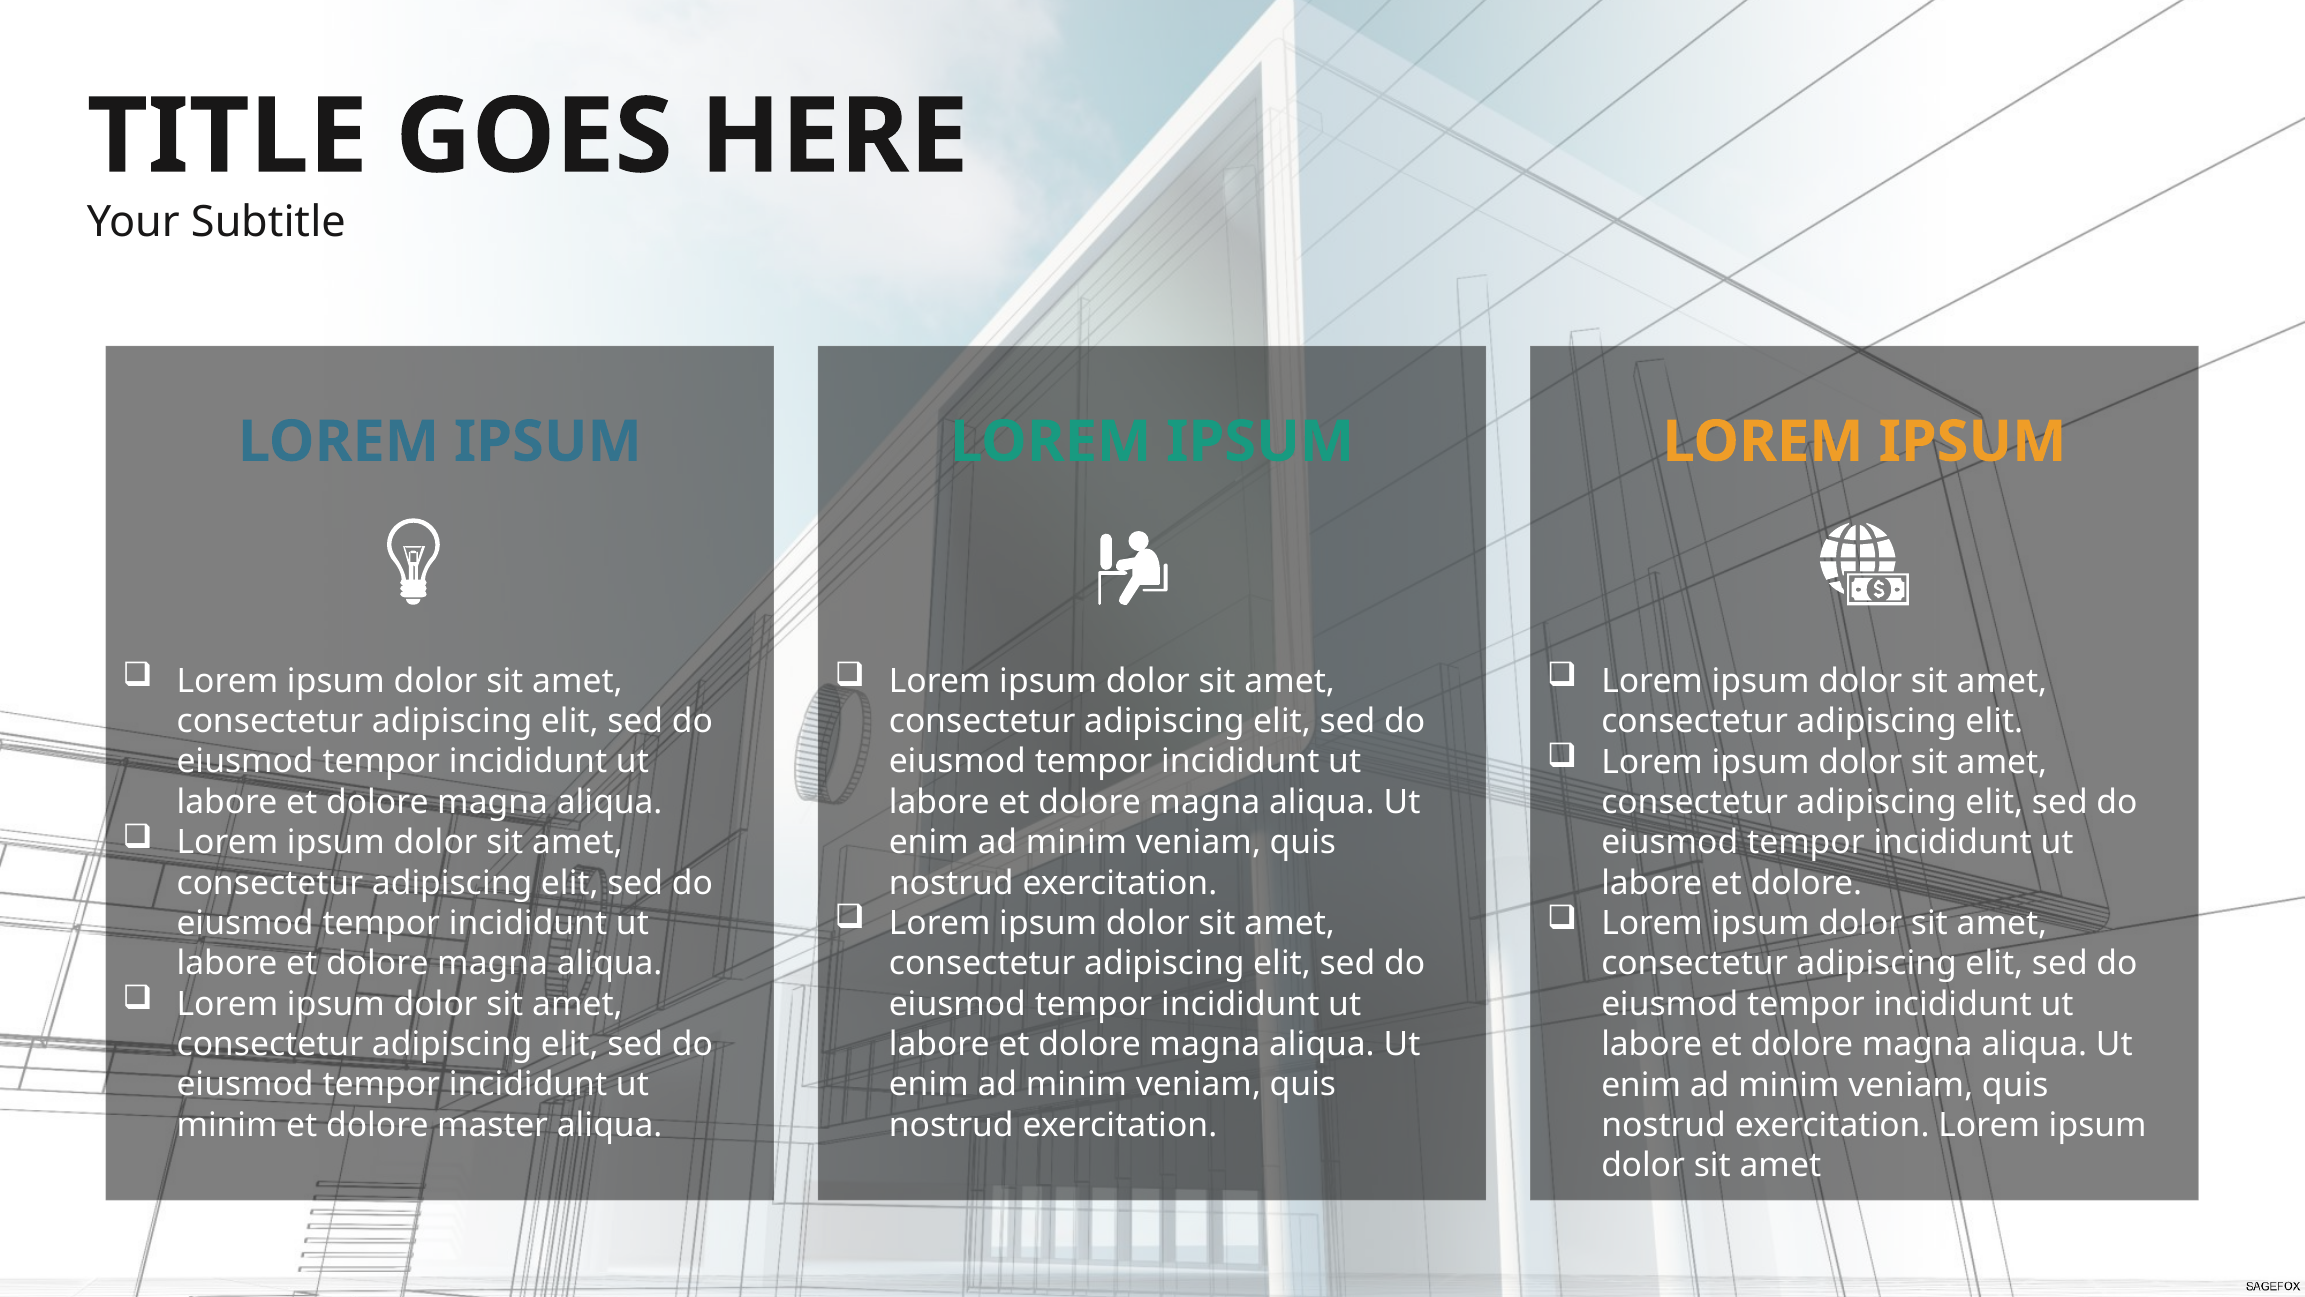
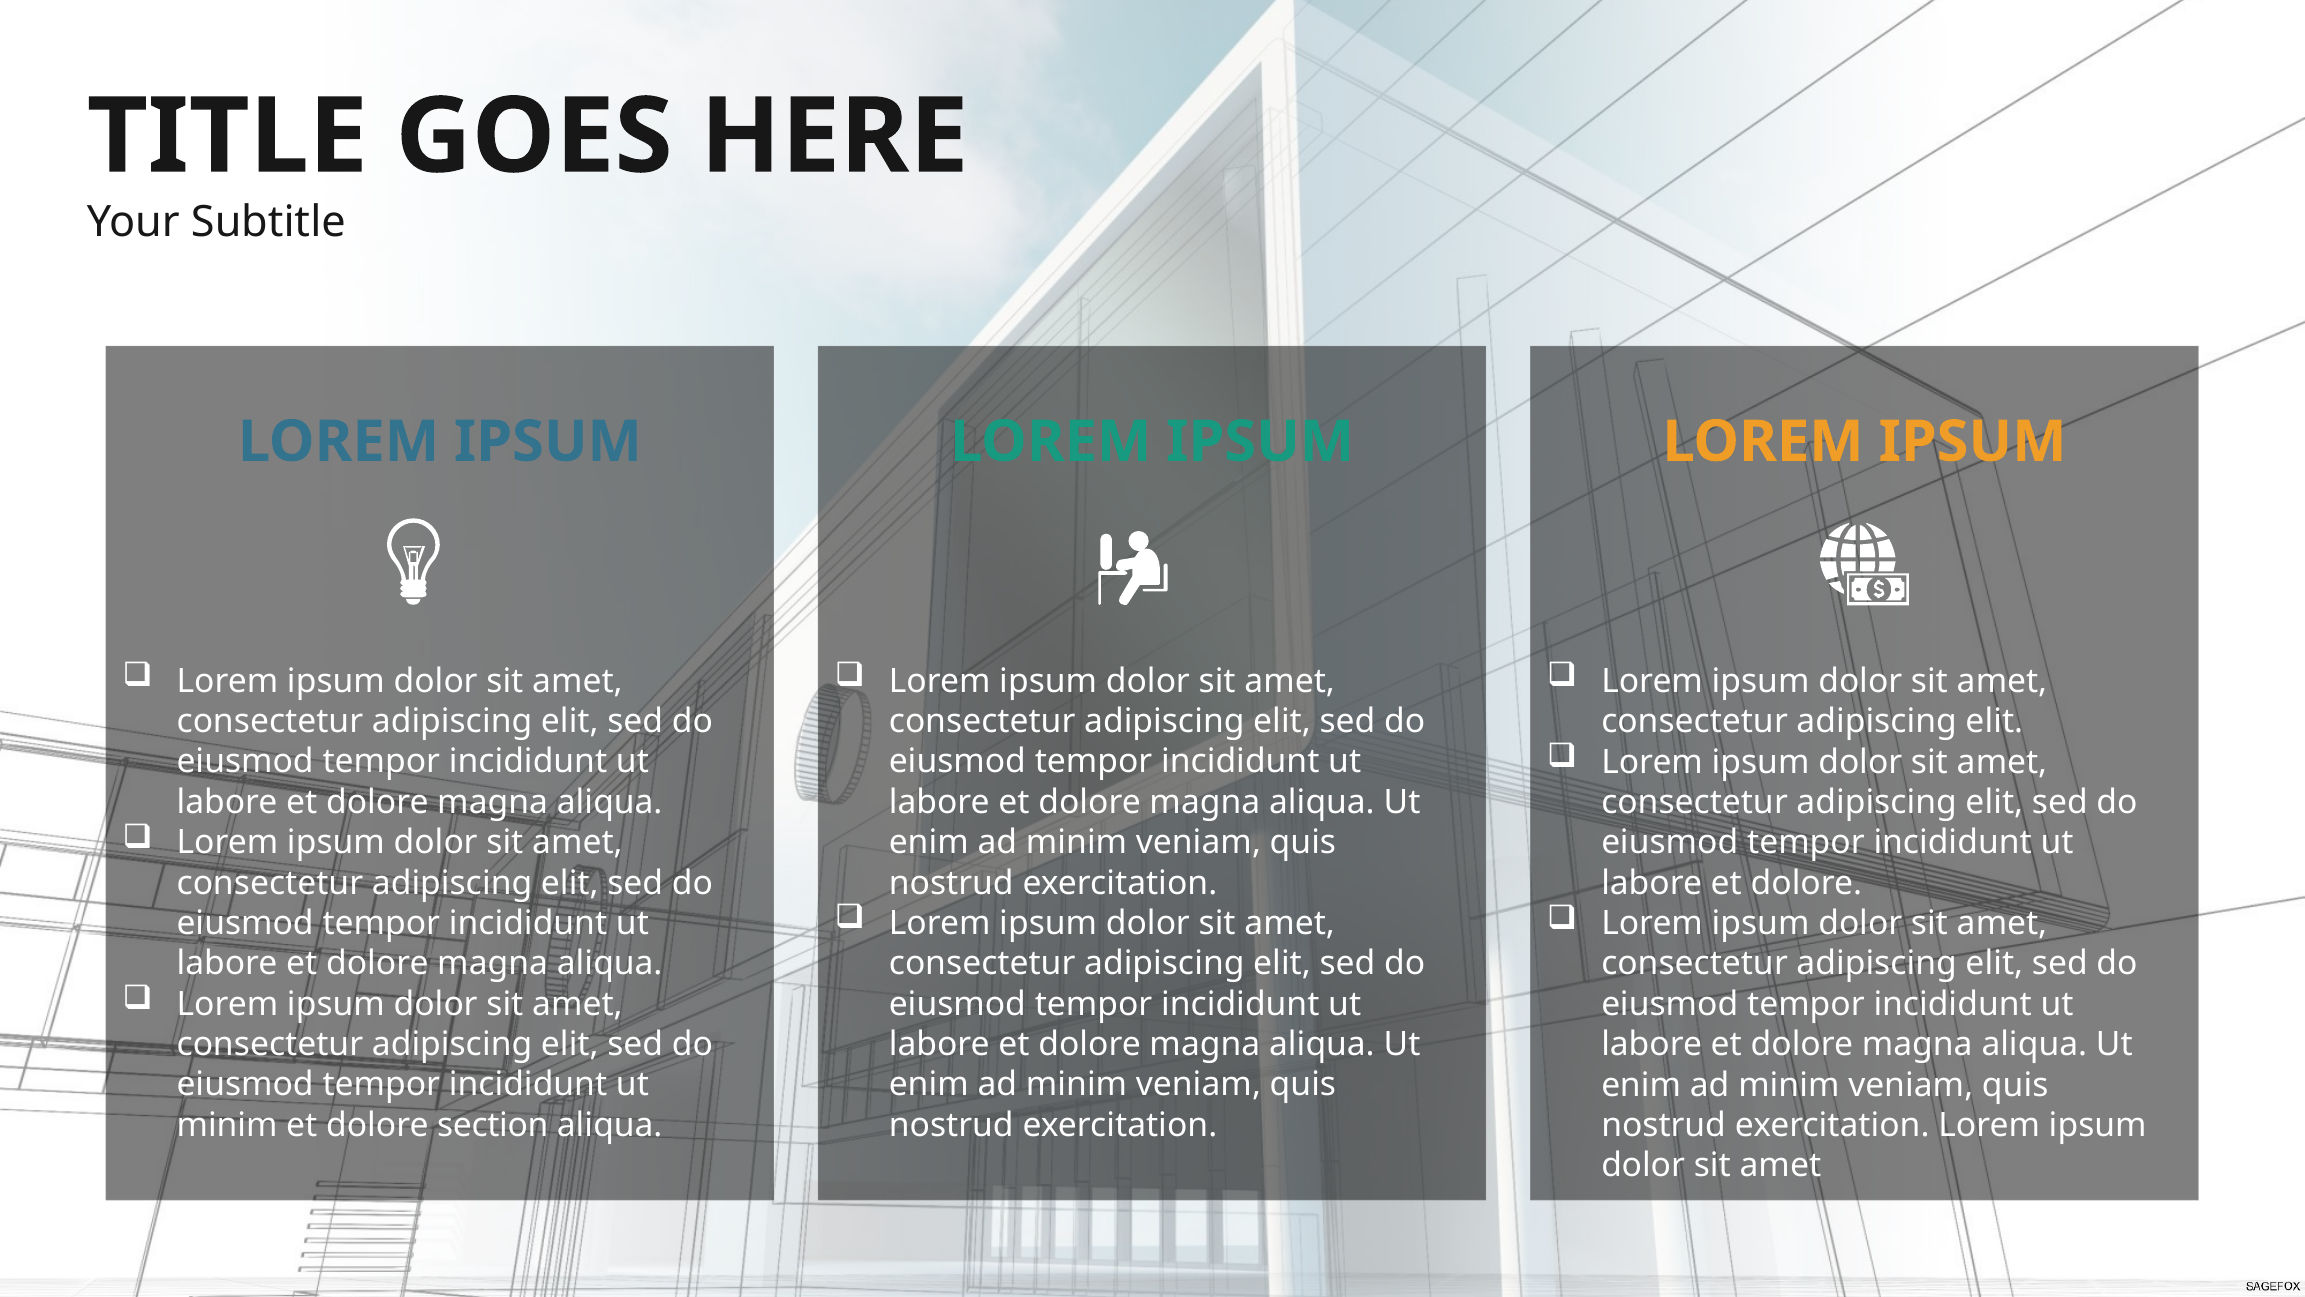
master: master -> section
